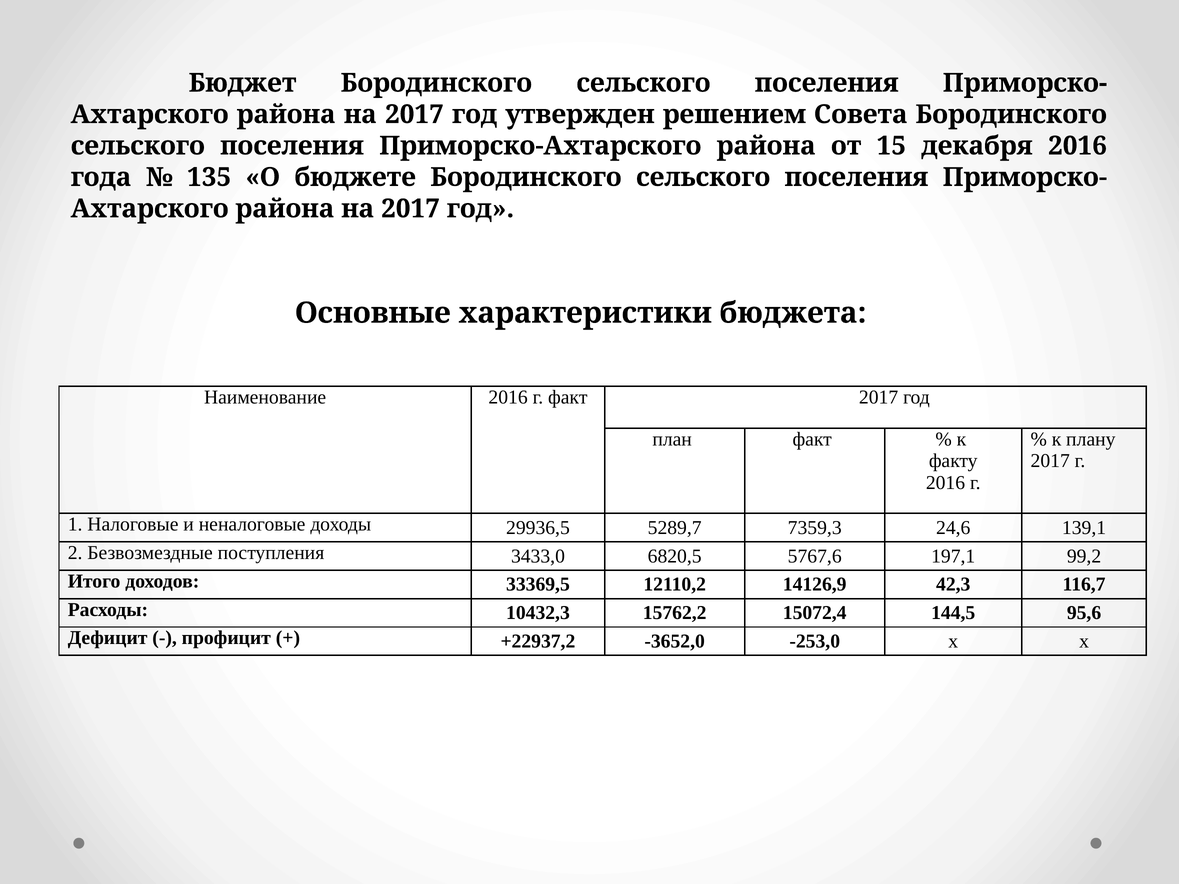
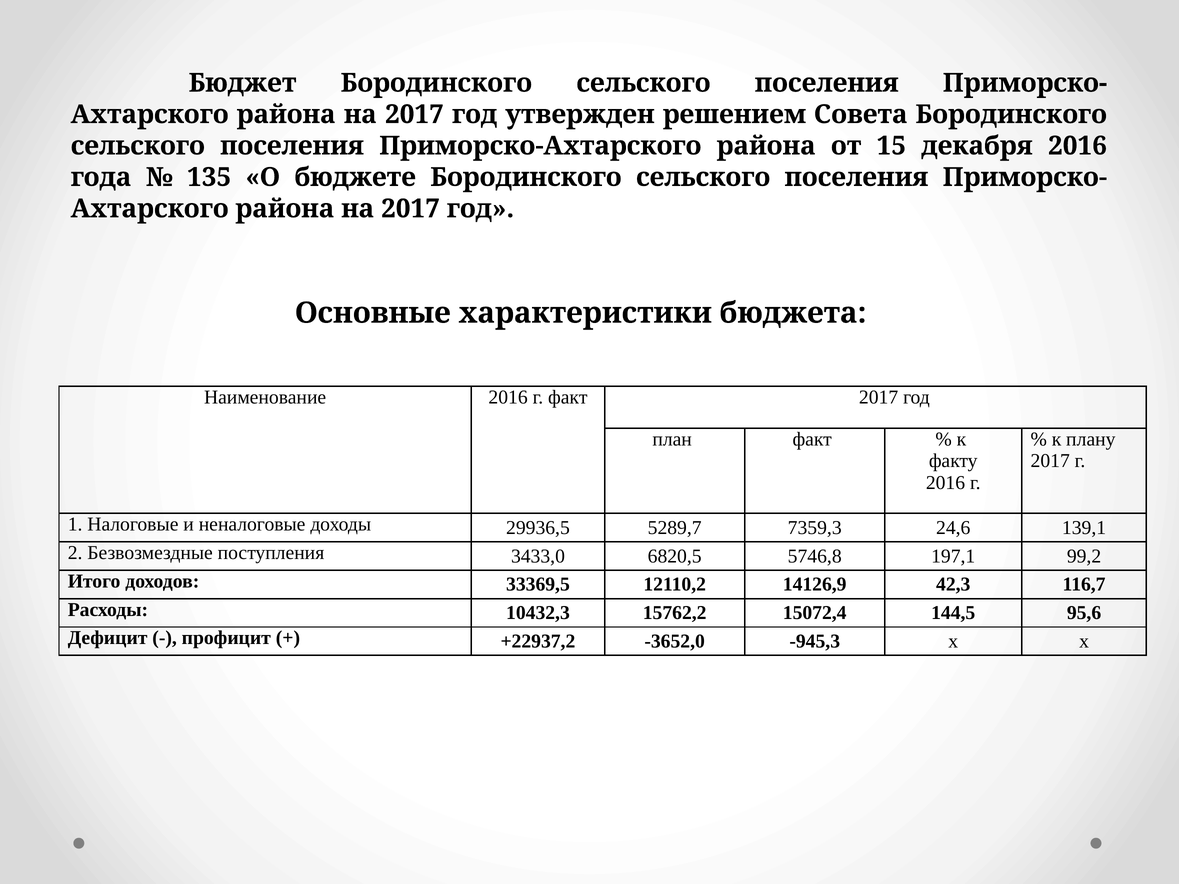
5767,6: 5767,6 -> 5746,8
-253,0: -253,0 -> -945,3
